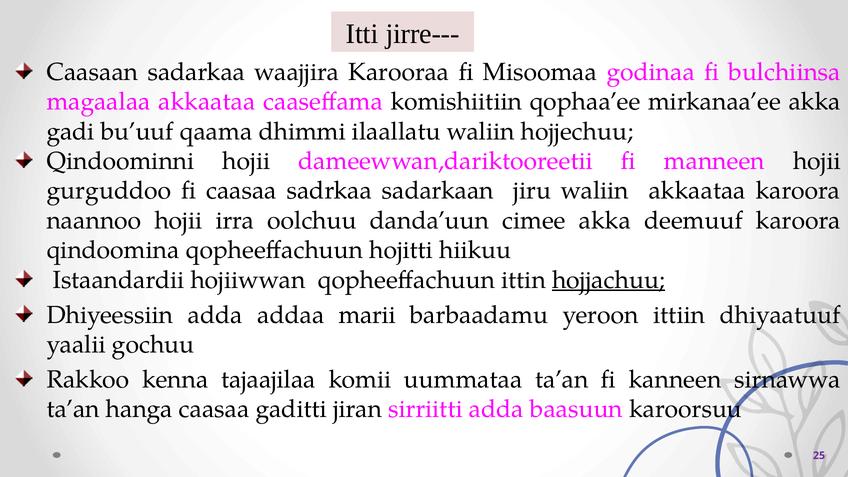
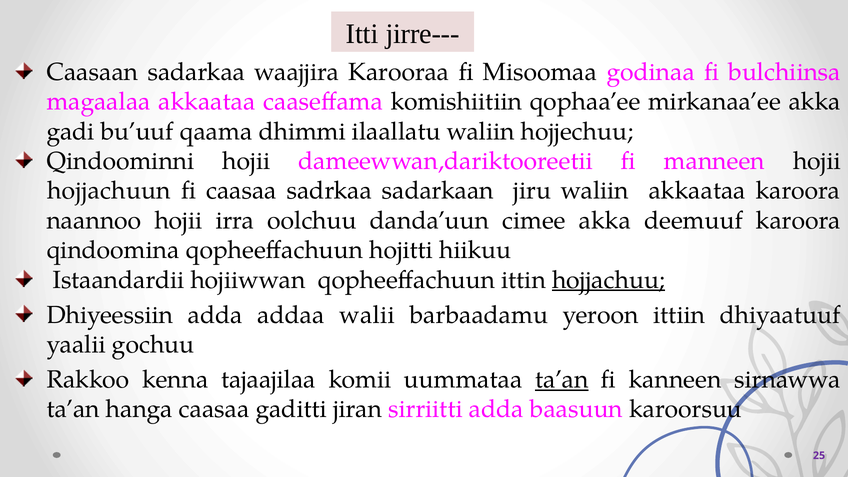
gurguddoo: gurguddoo -> hojjachuun
marii: marii -> walii
ta’an at (562, 380) underline: none -> present
